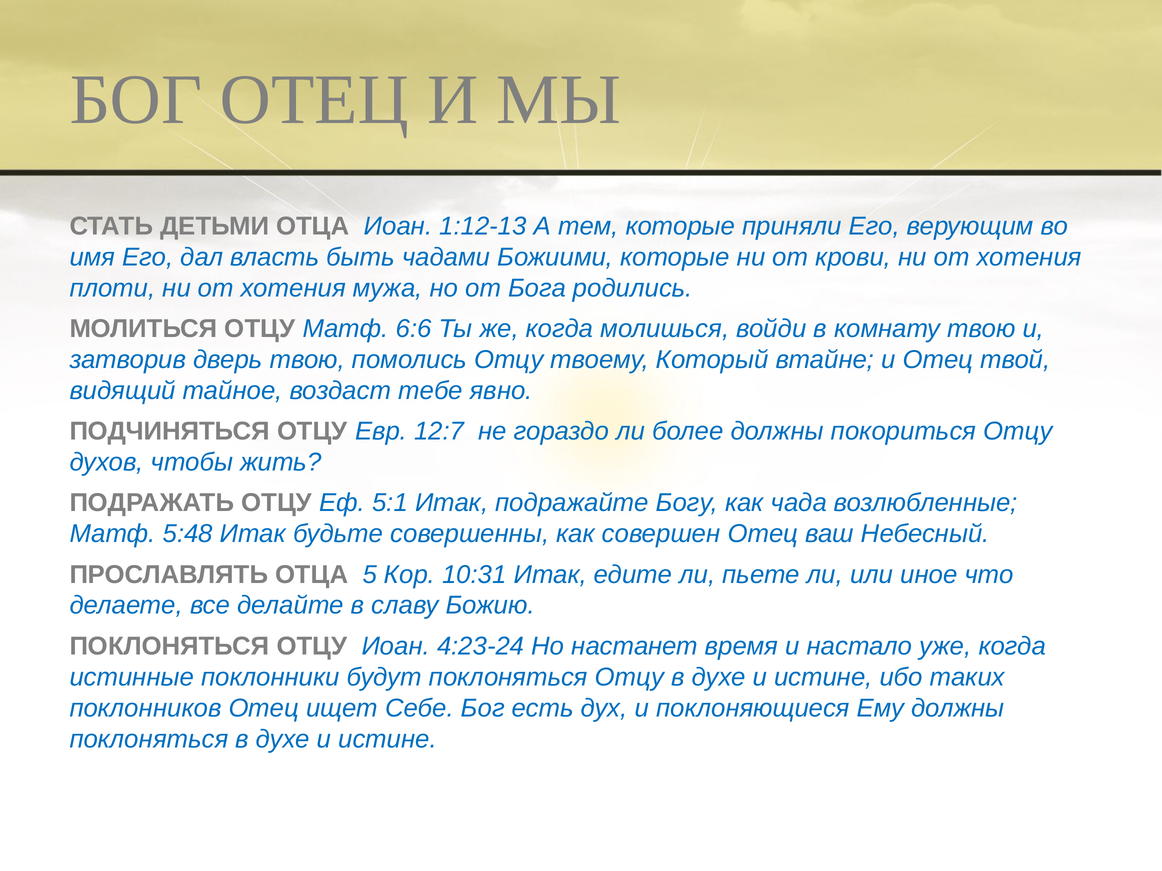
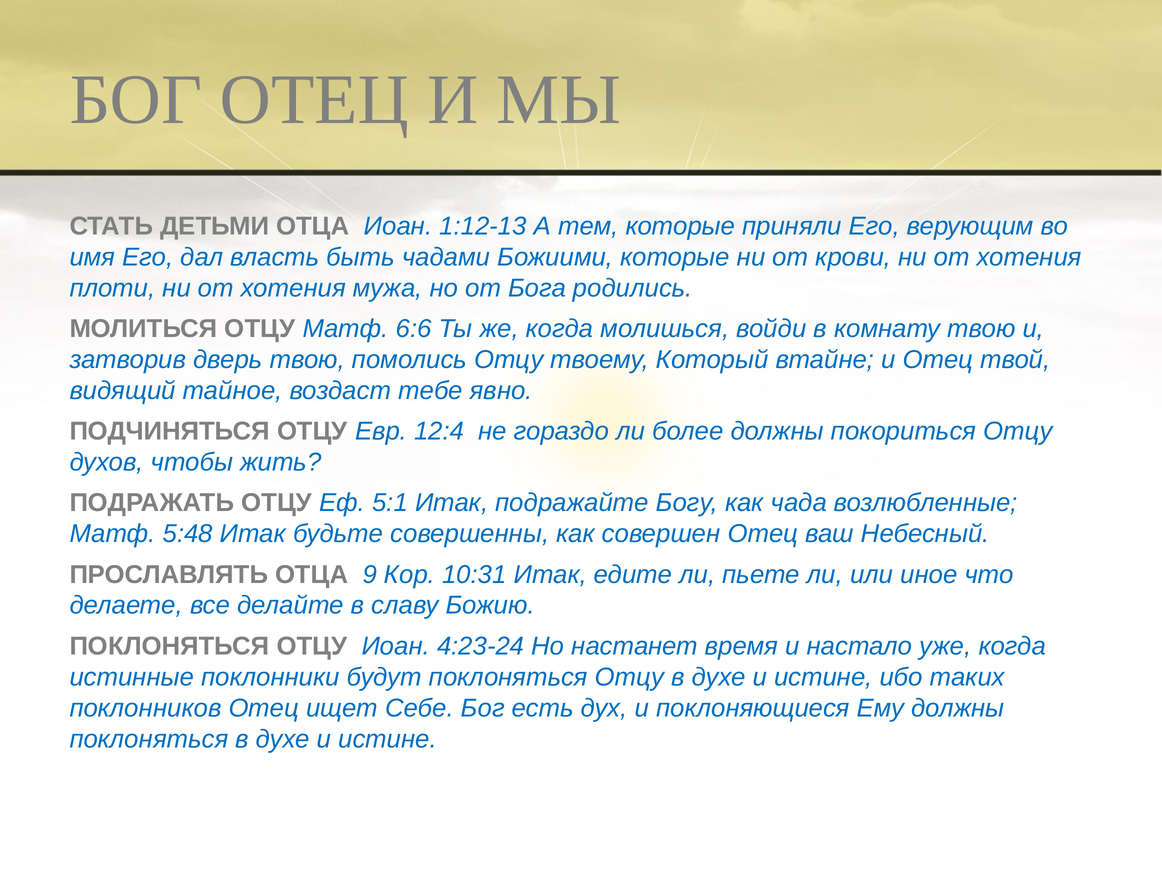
12:7: 12:7 -> 12:4
5: 5 -> 9
